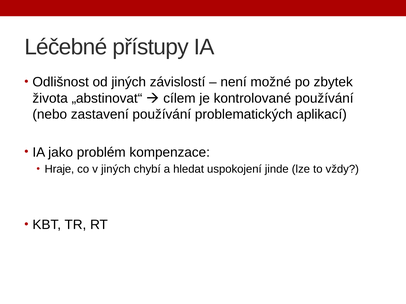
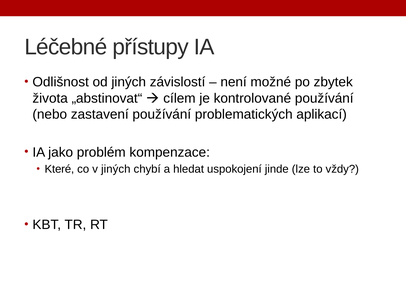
Hraje: Hraje -> Které
